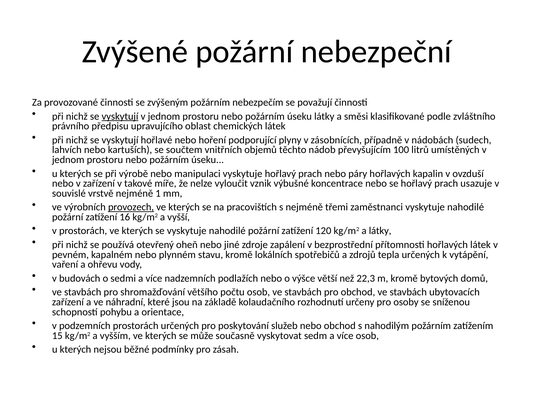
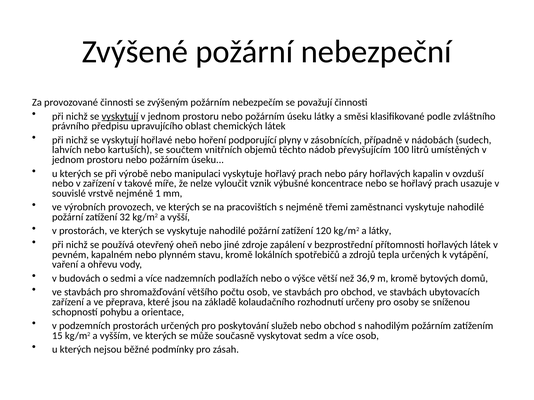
provozech underline: present -> none
16: 16 -> 32
22,3: 22,3 -> 36,9
náhradní: náhradní -> přeprava
